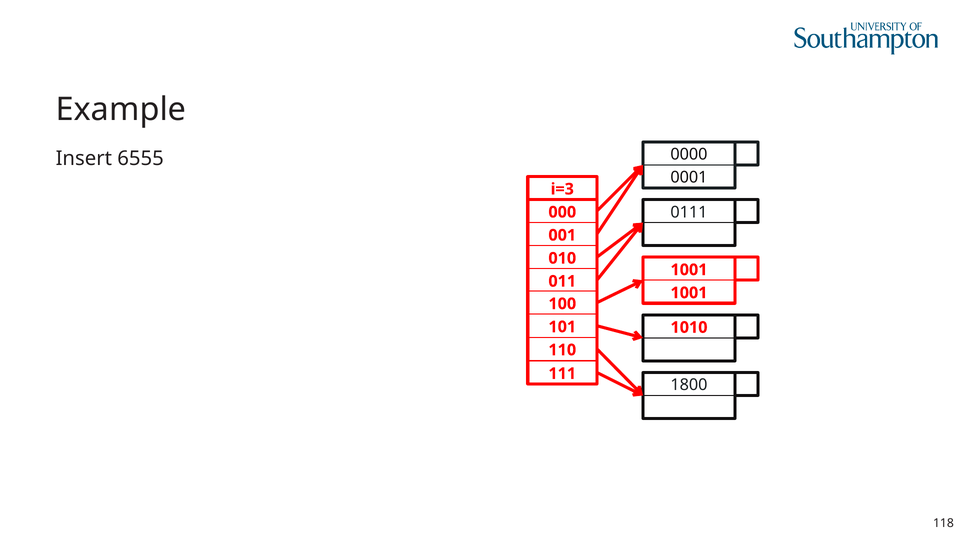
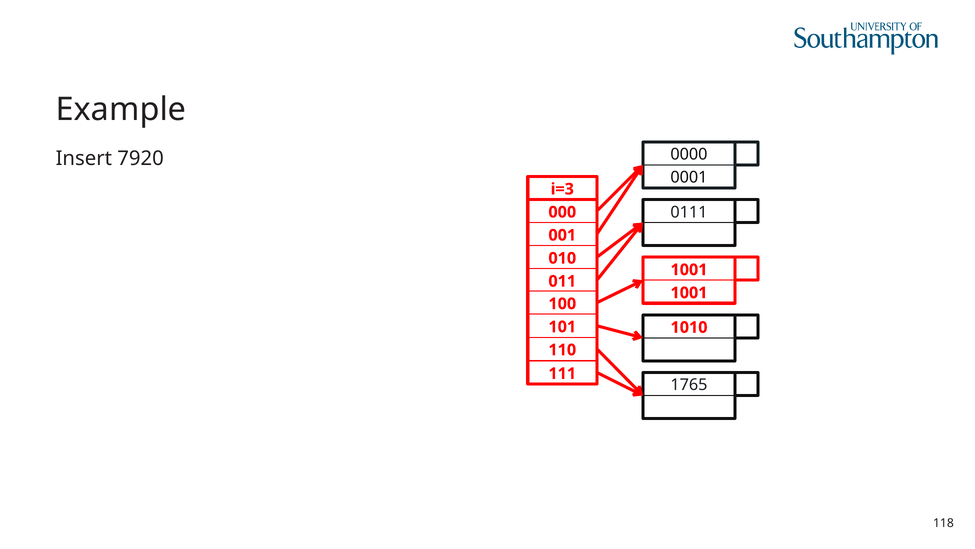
6555: 6555 -> 7920
1800: 1800 -> 1765
